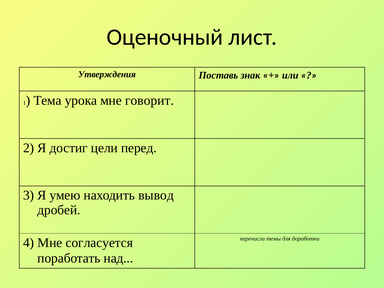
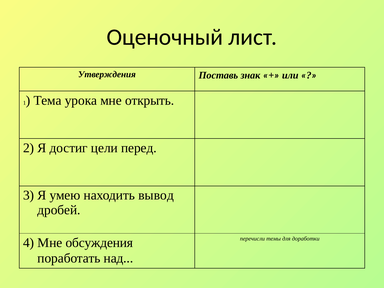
говорит: говорит -> открыть
согласуется: согласуется -> обсуждения
